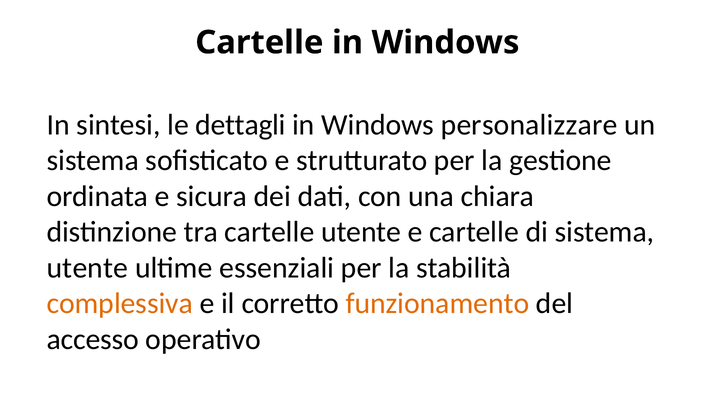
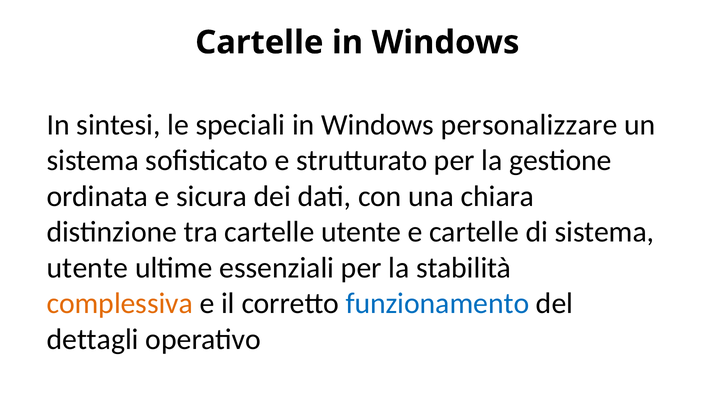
dettagli: dettagli -> speciali
funzionamento colour: orange -> blue
accesso: accesso -> dettagli
